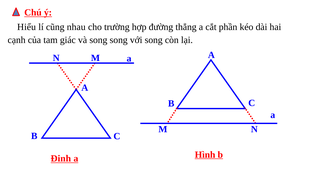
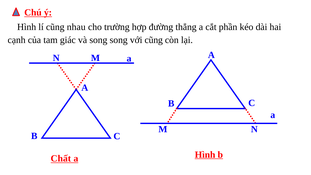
Hiểu at (27, 27): Hiểu -> Hình
với song: song -> cũng
Đinh: Đinh -> Chất
